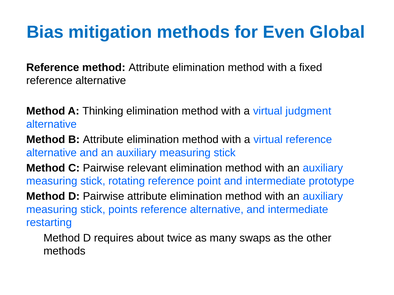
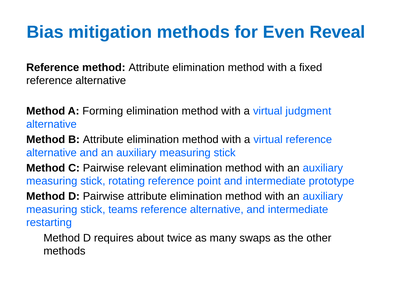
Global: Global -> Reveal
Thinking: Thinking -> Forming
points: points -> teams
